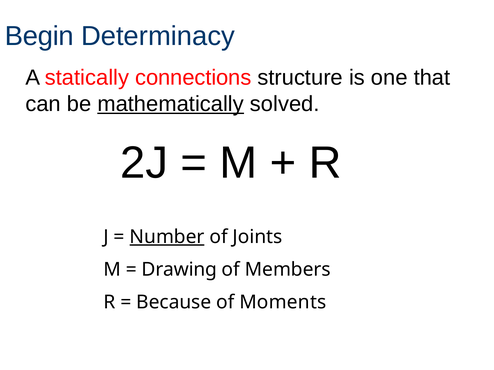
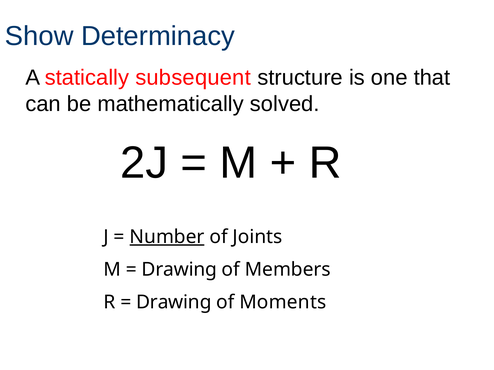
Begin: Begin -> Show
connections: connections -> subsequent
mathematically underline: present -> none
Because at (174, 302): Because -> Drawing
